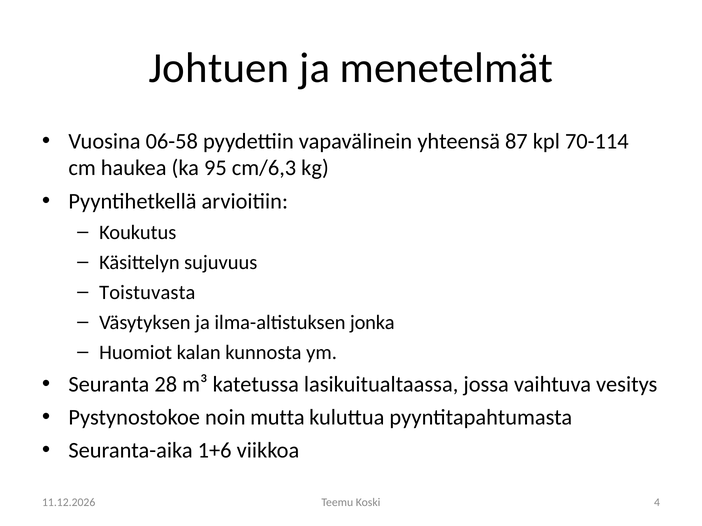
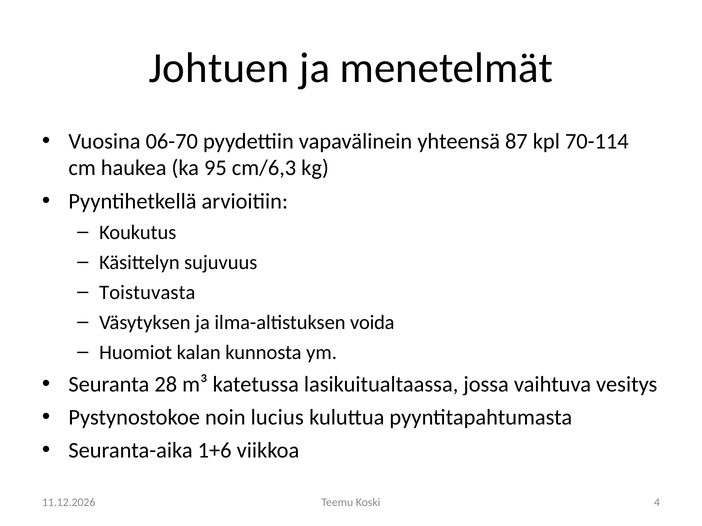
06-58: 06-58 -> 06-70
jonka: jonka -> voida
mutta: mutta -> lucius
